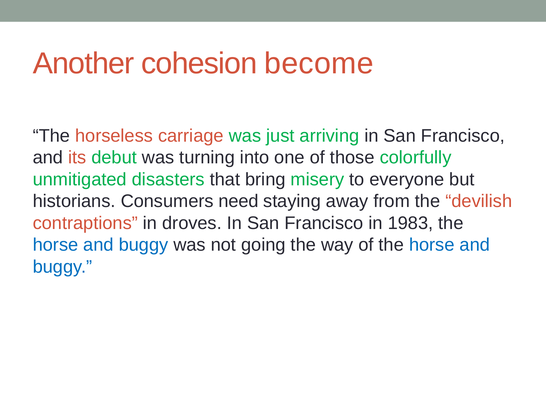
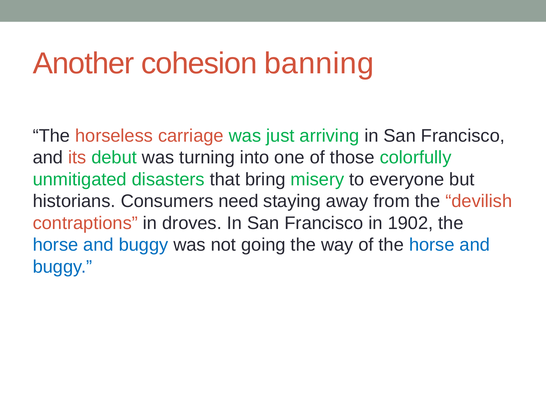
become: become -> banning
1983: 1983 -> 1902
